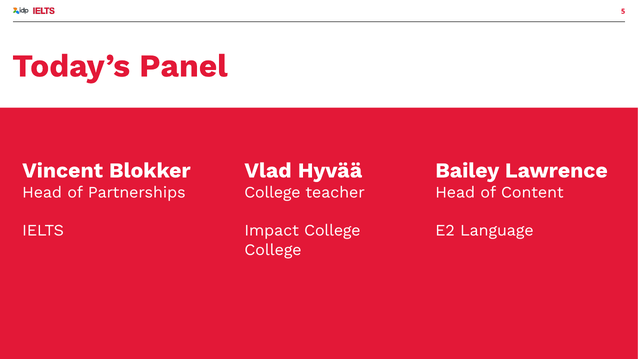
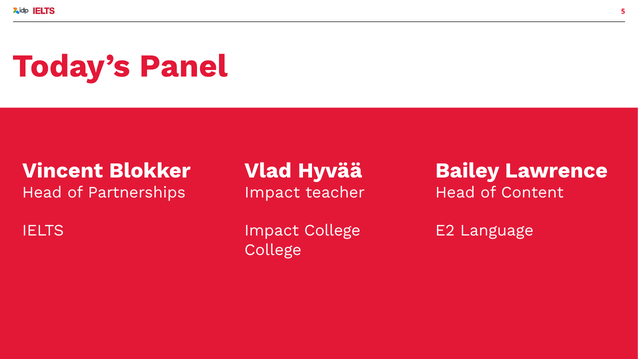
College at (272, 192): College -> Impact
